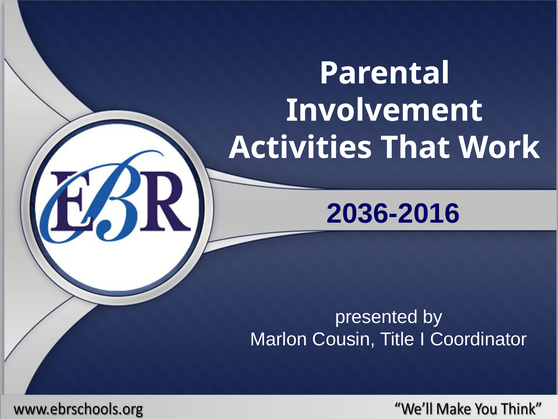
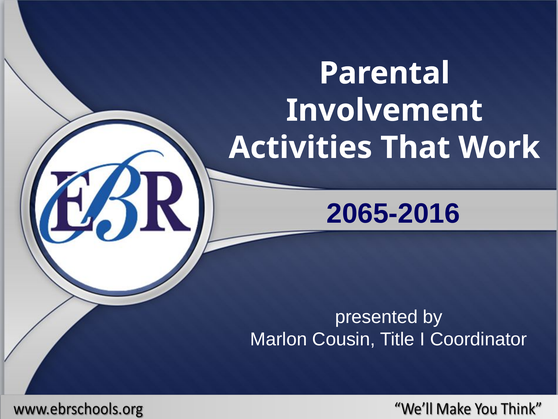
2036-2016: 2036-2016 -> 2065-2016
